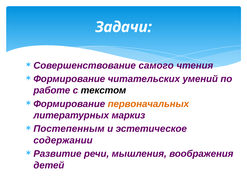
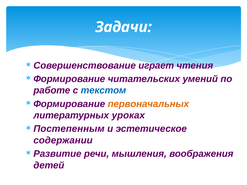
самого: самого -> играет
текстом colour: black -> blue
маркиз: маркиз -> уроках
